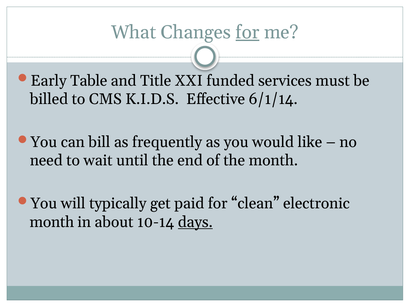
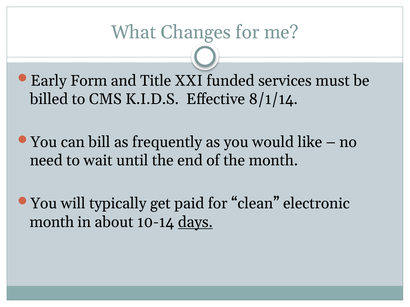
for at (248, 32) underline: present -> none
Table: Table -> Form
6/1/14: 6/1/14 -> 8/1/14
